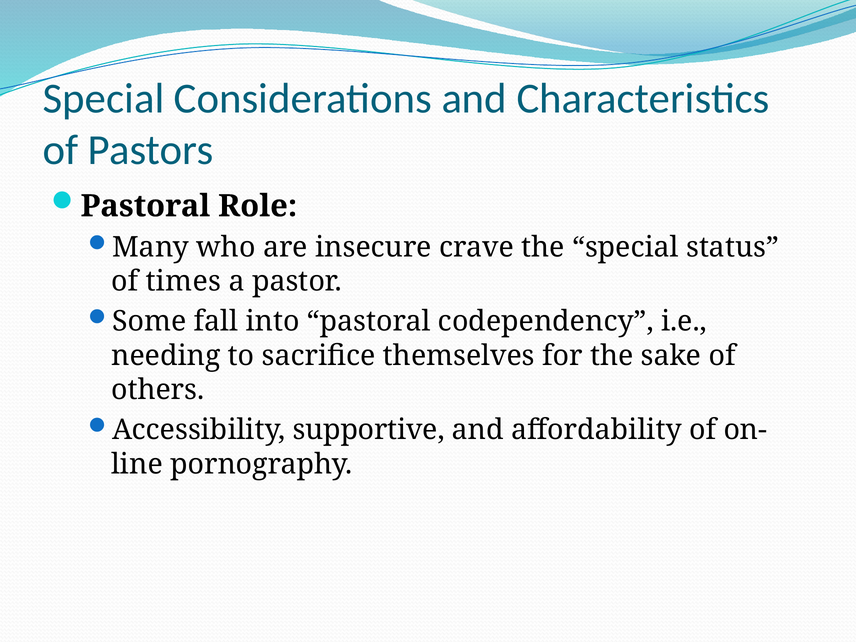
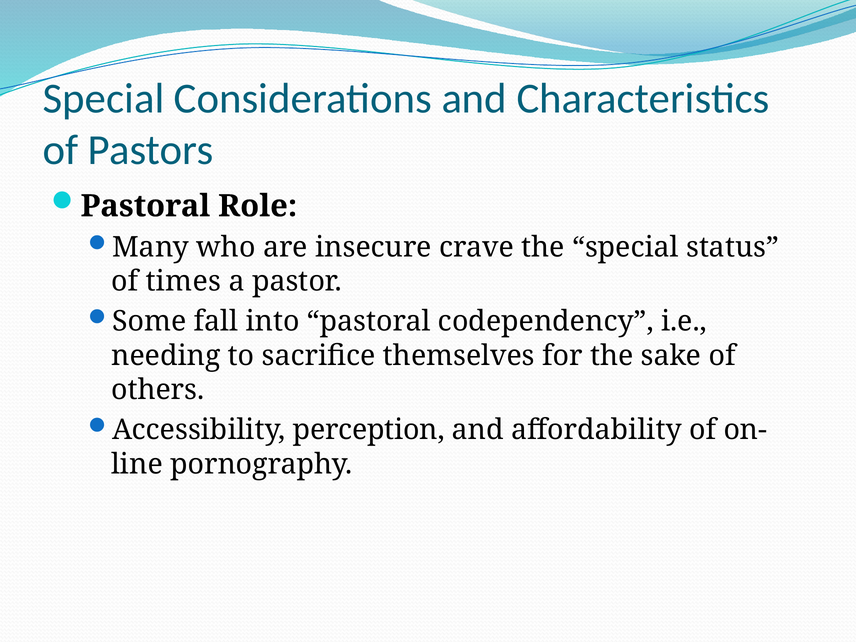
supportive: supportive -> perception
